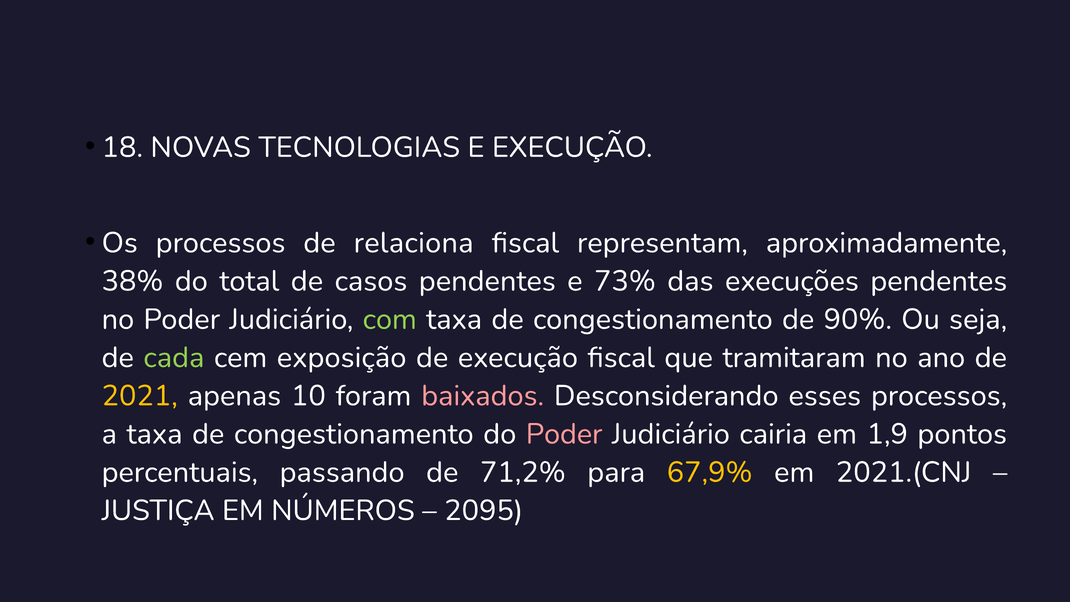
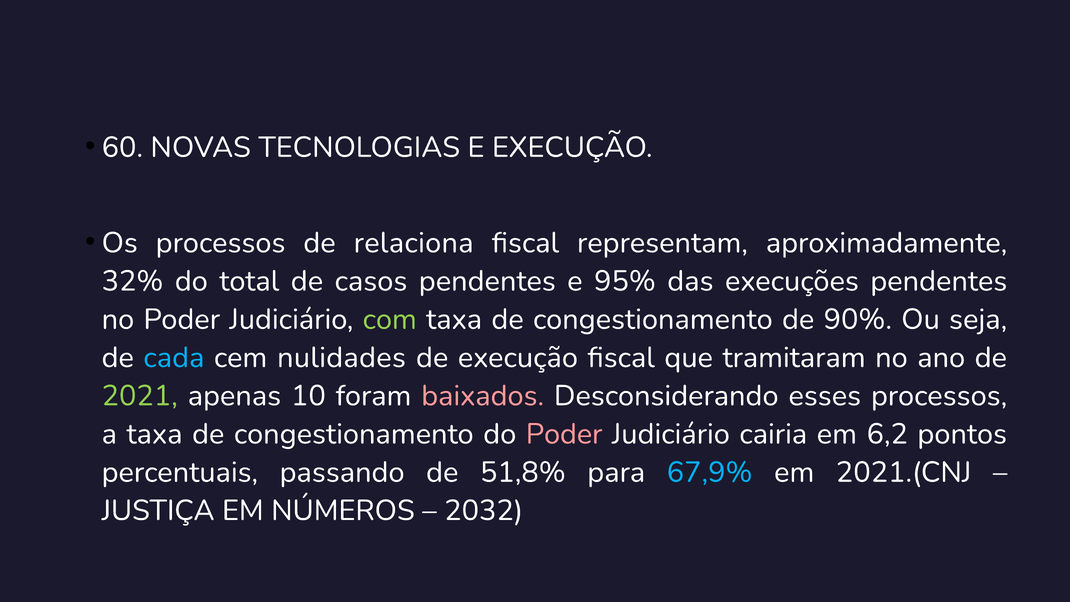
18: 18 -> 60
38%: 38% -> 32%
73%: 73% -> 95%
cada colour: light green -> light blue
exposição: exposição -> nulidades
2021 colour: yellow -> light green
1,9: 1,9 -> 6,2
71,2%: 71,2% -> 51,8%
67,9% colour: yellow -> light blue
2095: 2095 -> 2032
